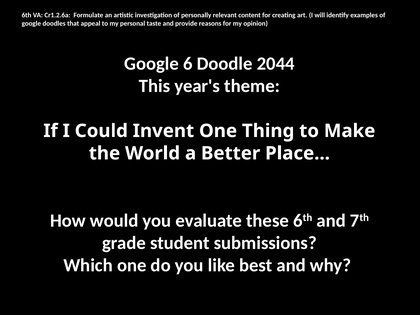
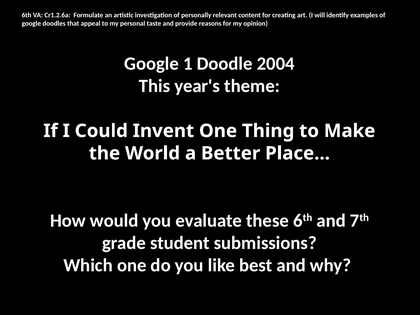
6: 6 -> 1
2044: 2044 -> 2004
